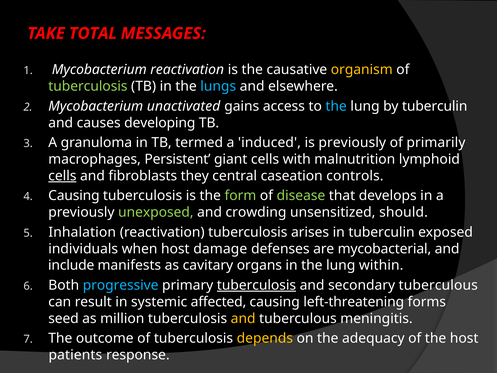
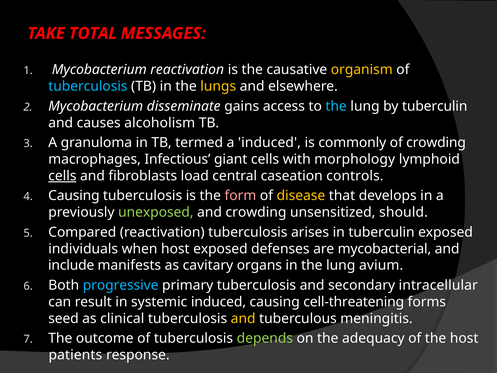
tuberculosis at (88, 86) colour: light green -> light blue
lungs colour: light blue -> yellow
unactivated: unactivated -> disseminate
developing: developing -> alcoholism
is previously: previously -> commonly
of primarily: primarily -> crowding
Persistent: Persistent -> Infectious
malnutrition: malnutrition -> morphology
they: they -> load
form colour: light green -> pink
disease colour: light green -> yellow
Inhalation: Inhalation -> Compared
host damage: damage -> exposed
within: within -> avium
tuberculosis at (256, 285) underline: present -> none
secondary tuberculous: tuberculous -> intracellular
systemic affected: affected -> induced
left-threatening: left-threatening -> cell-threatening
million: million -> clinical
depends colour: yellow -> light green
